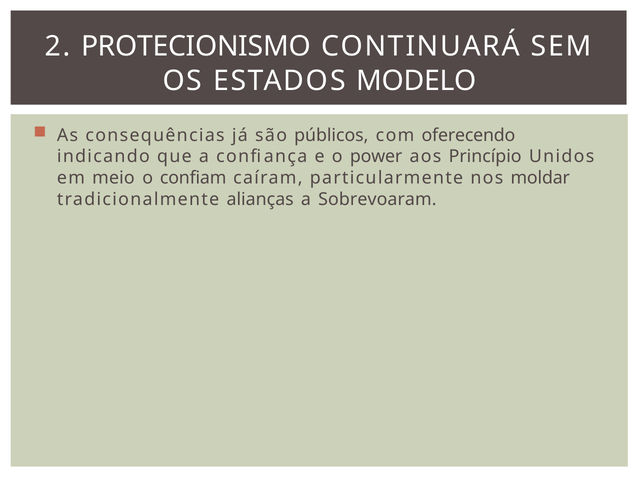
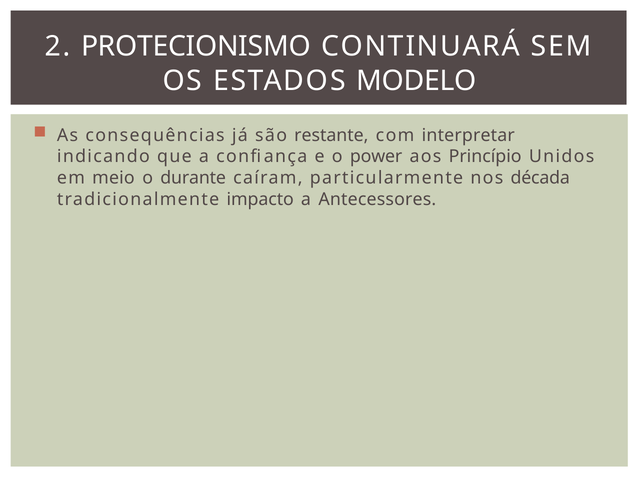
públicos: públicos -> restante
oferecendo: oferecendo -> interpretar
confiam: confiam -> durante
moldar: moldar -> década
alianças: alianças -> impacto
Sobrevoaram: Sobrevoaram -> Antecessores
